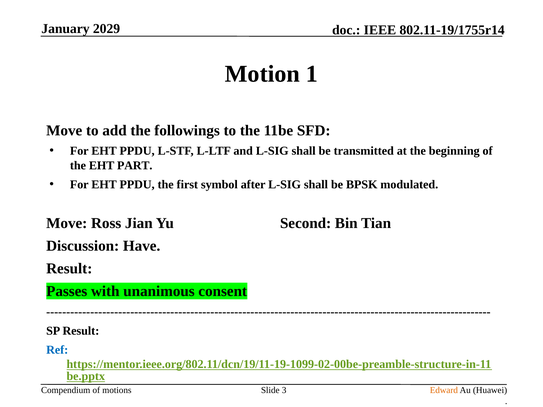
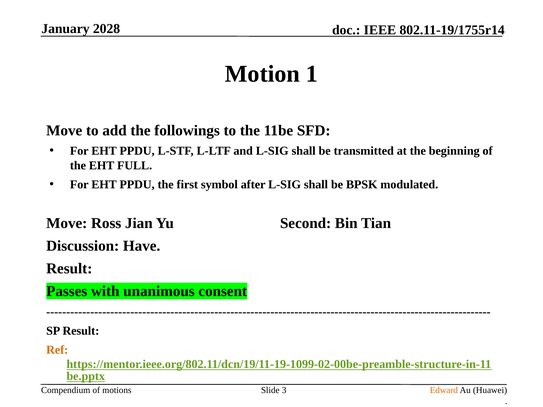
2029: 2029 -> 2028
PART: PART -> FULL
Ref colour: blue -> orange
